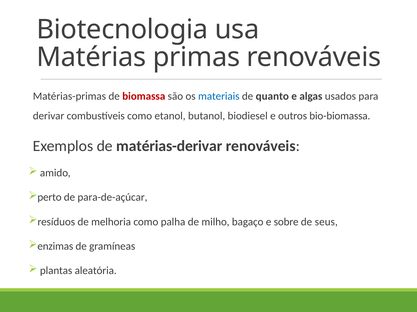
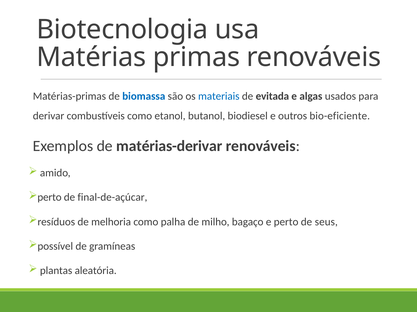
biomassa colour: red -> blue
quanto: quanto -> evitada
bio-biomassa: bio-biomassa -> bio-eficiente
para-de-açúcar: para-de-açúcar -> final-de-açúcar
e sobre: sobre -> perto
enzimas: enzimas -> possível
